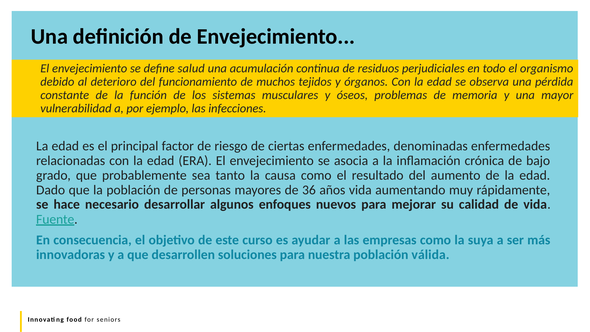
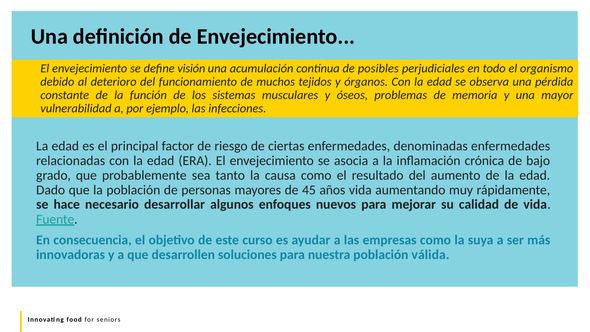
salud: salud -> visión
residuos: residuos -> posibles
36: 36 -> 45
